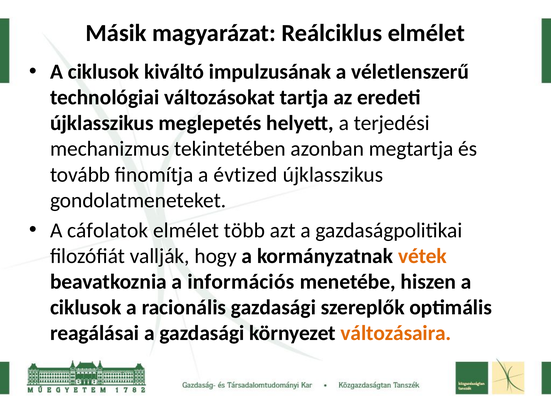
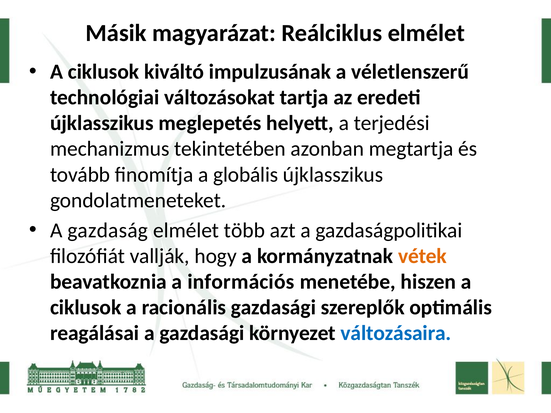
évtized: évtized -> globális
cáfolatok: cáfolatok -> gazdaság
változásaira colour: orange -> blue
